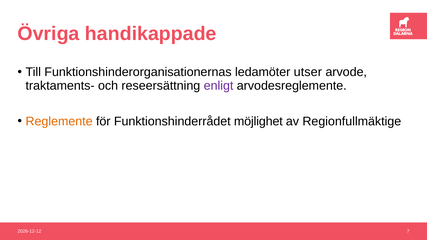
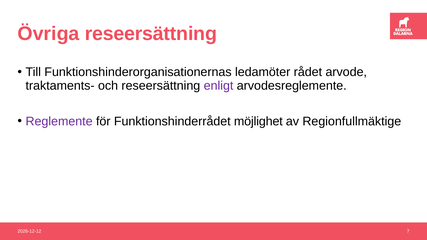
Övriga handikappade: handikappade -> reseersättning
utser: utser -> rådet
Reglemente colour: orange -> purple
